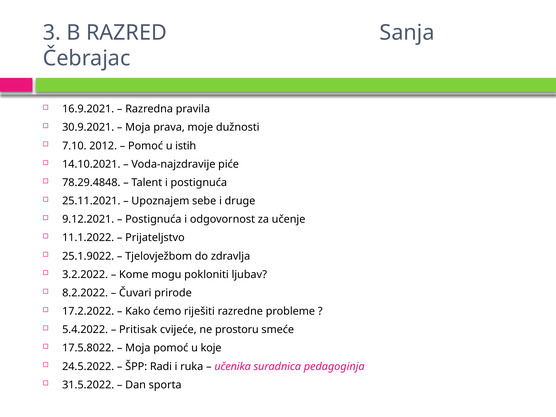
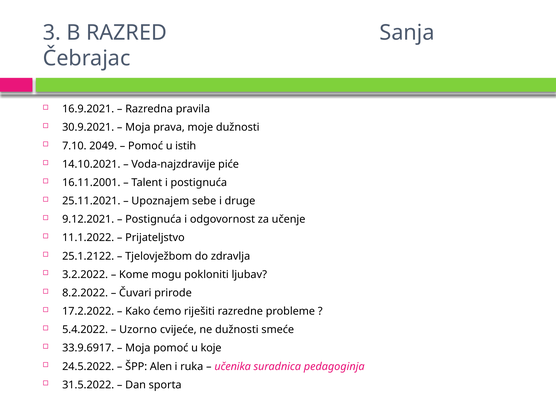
2012: 2012 -> 2049
78.29.4848: 78.29.4848 -> 16.11.2001
25.1.9022: 25.1.9022 -> 25.1.2122
Pritisak: Pritisak -> Uzorno
ne prostoru: prostoru -> dužnosti
17.5.8022: 17.5.8022 -> 33.9.6917
Radi: Radi -> Alen
